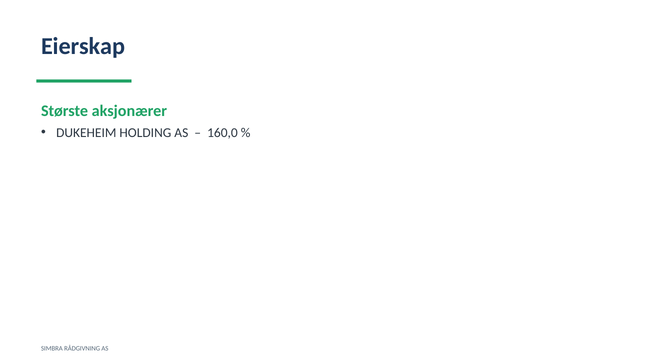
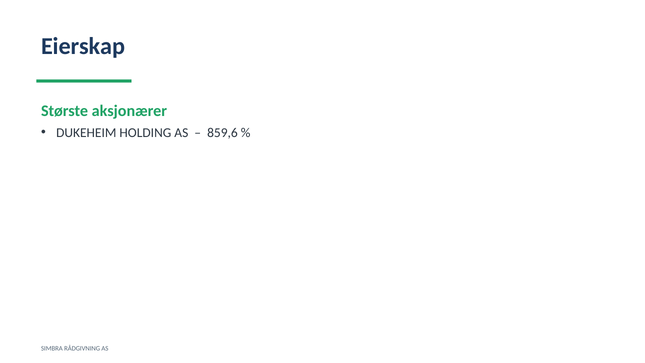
160,0: 160,0 -> 859,6
